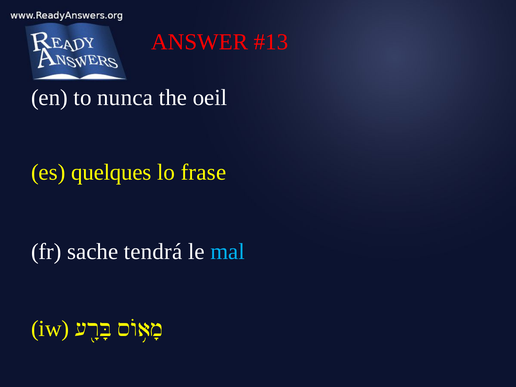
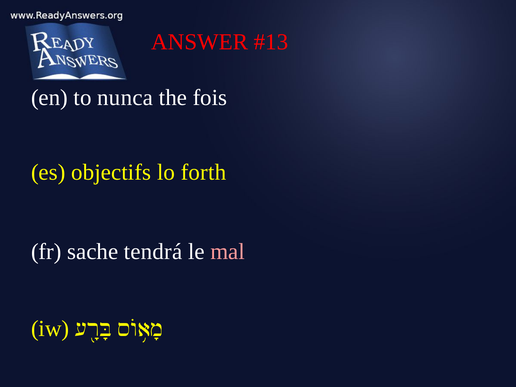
oeil: oeil -> fois
quelques: quelques -> objectifs
frase: frase -> forth
mal colour: light blue -> pink
